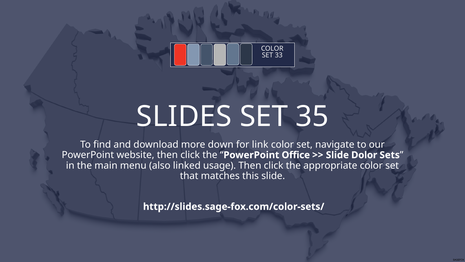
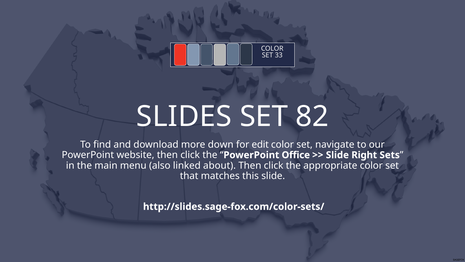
35: 35 -> 82
link: link -> edit
Dolor: Dolor -> Right
usage: usage -> about
